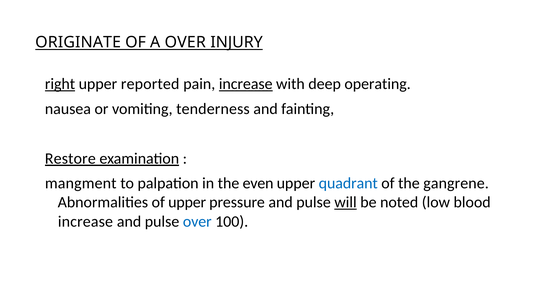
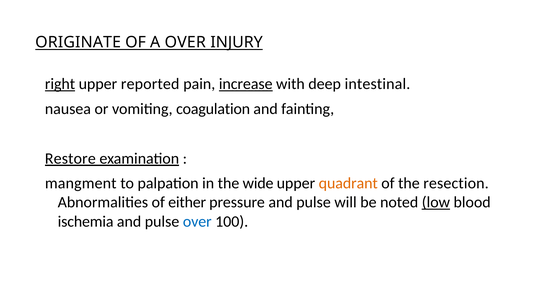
operating: operating -> intestinal
tenderness: tenderness -> coagulation
even: even -> wide
quadrant colour: blue -> orange
gangrene: gangrene -> resection
of upper: upper -> either
will underline: present -> none
low underline: none -> present
increase at (85, 222): increase -> ischemia
